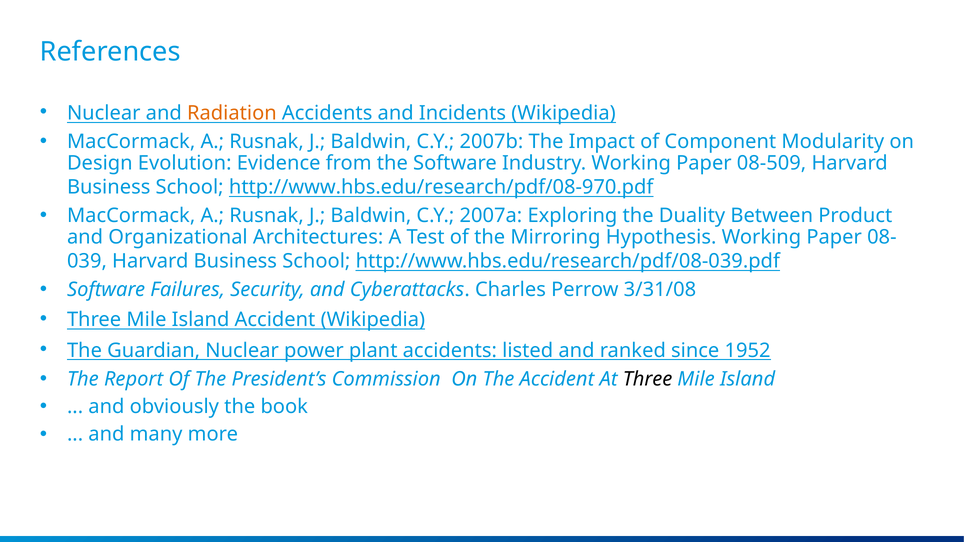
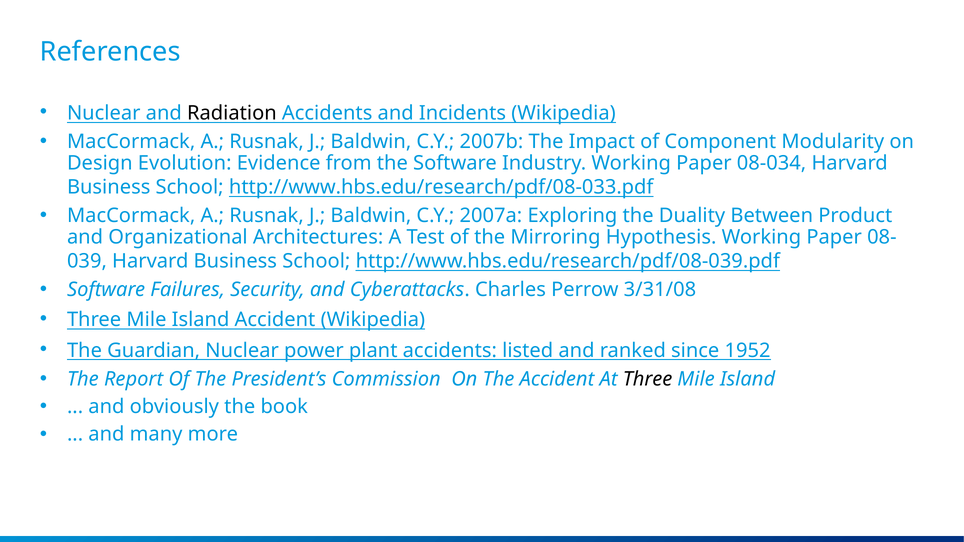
Radiation colour: orange -> black
08-509: 08-509 -> 08-034
http://www.hbs.edu/research/pdf/08-970.pdf: http://www.hbs.edu/research/pdf/08-970.pdf -> http://www.hbs.edu/research/pdf/08-033.pdf
